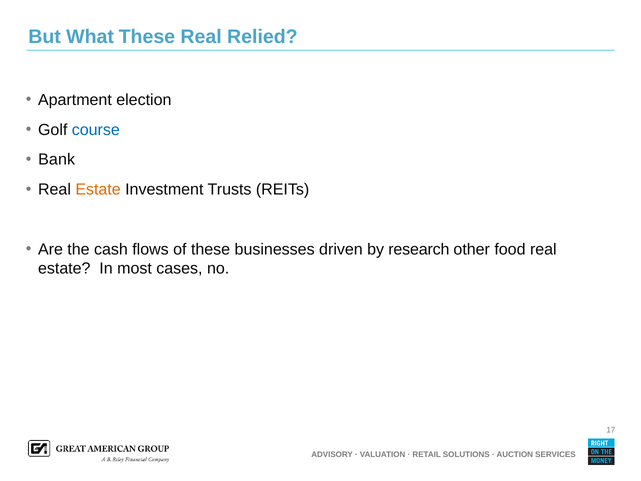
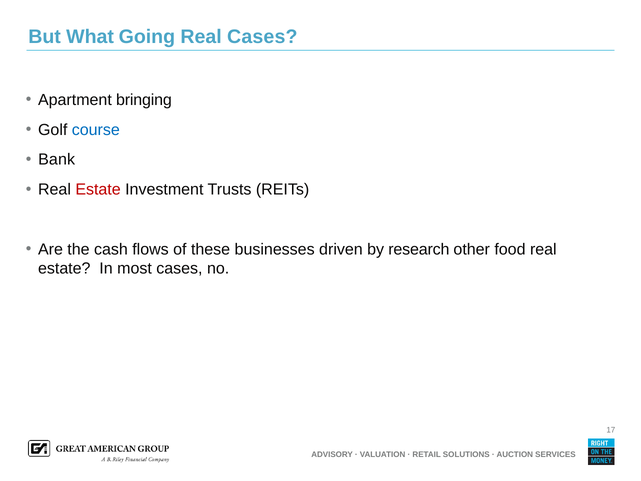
What These: These -> Going
Real Relied: Relied -> Cases
election: election -> bringing
Estate at (98, 189) colour: orange -> red
